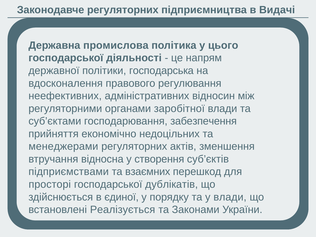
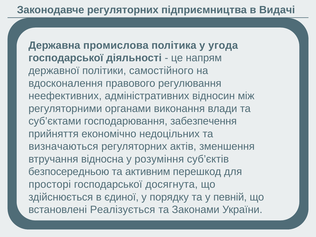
цього: цього -> угода
господарська: господарська -> самостійного
заробітної: заробітної -> виконання
менеджерами: менеджерами -> визначаються
створення: створення -> розуміння
підприємствами: підприємствами -> безпосередньою
взаємних: взаємних -> активним
дублікатів: дублікатів -> досягнута
у влади: влади -> певній
